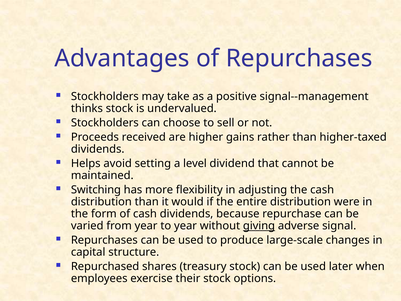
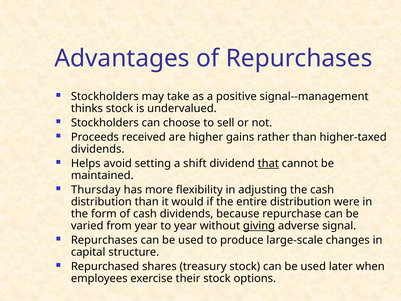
level: level -> shift
that underline: none -> present
Switching: Switching -> Thursday
